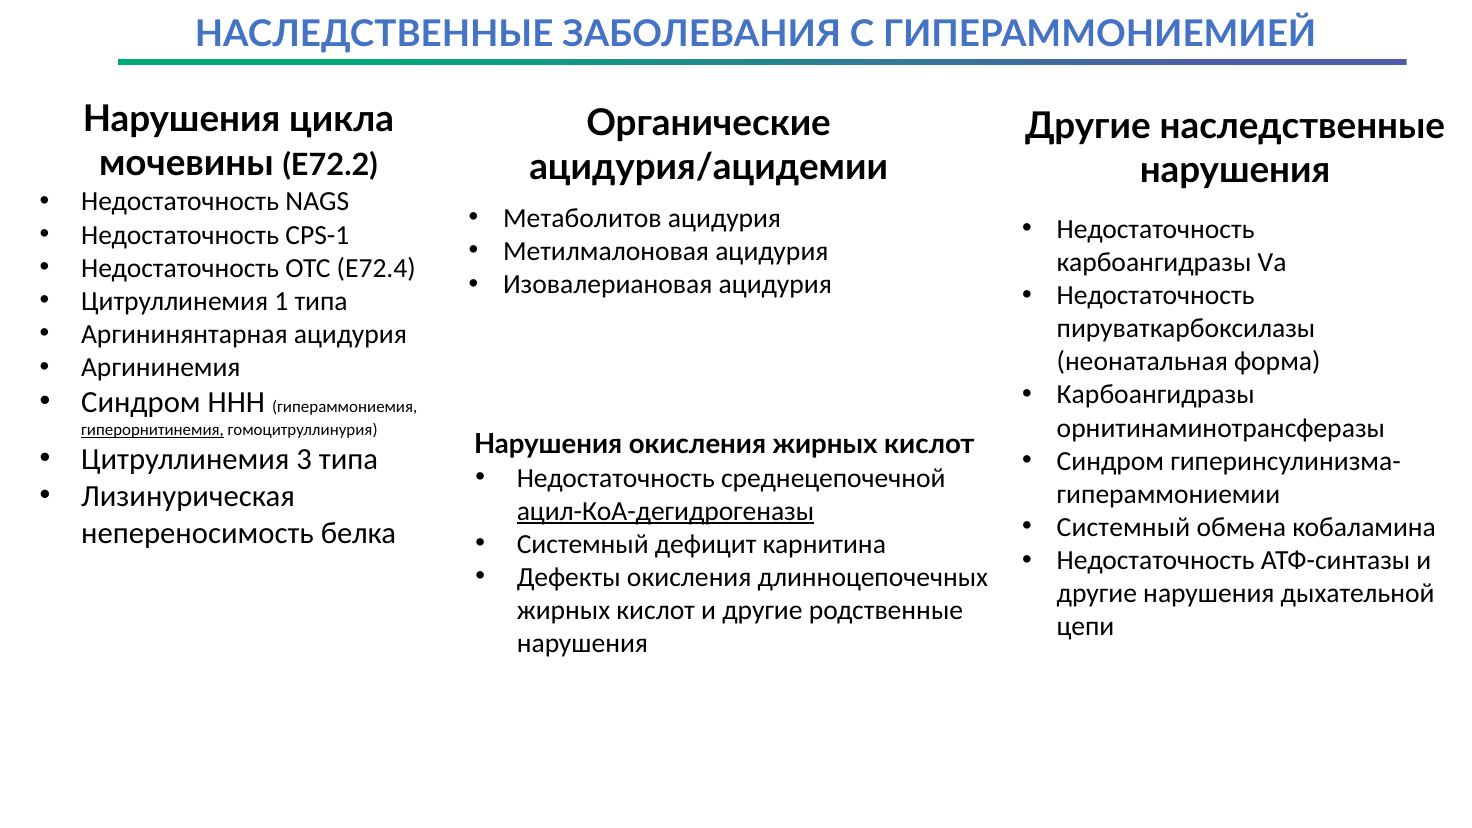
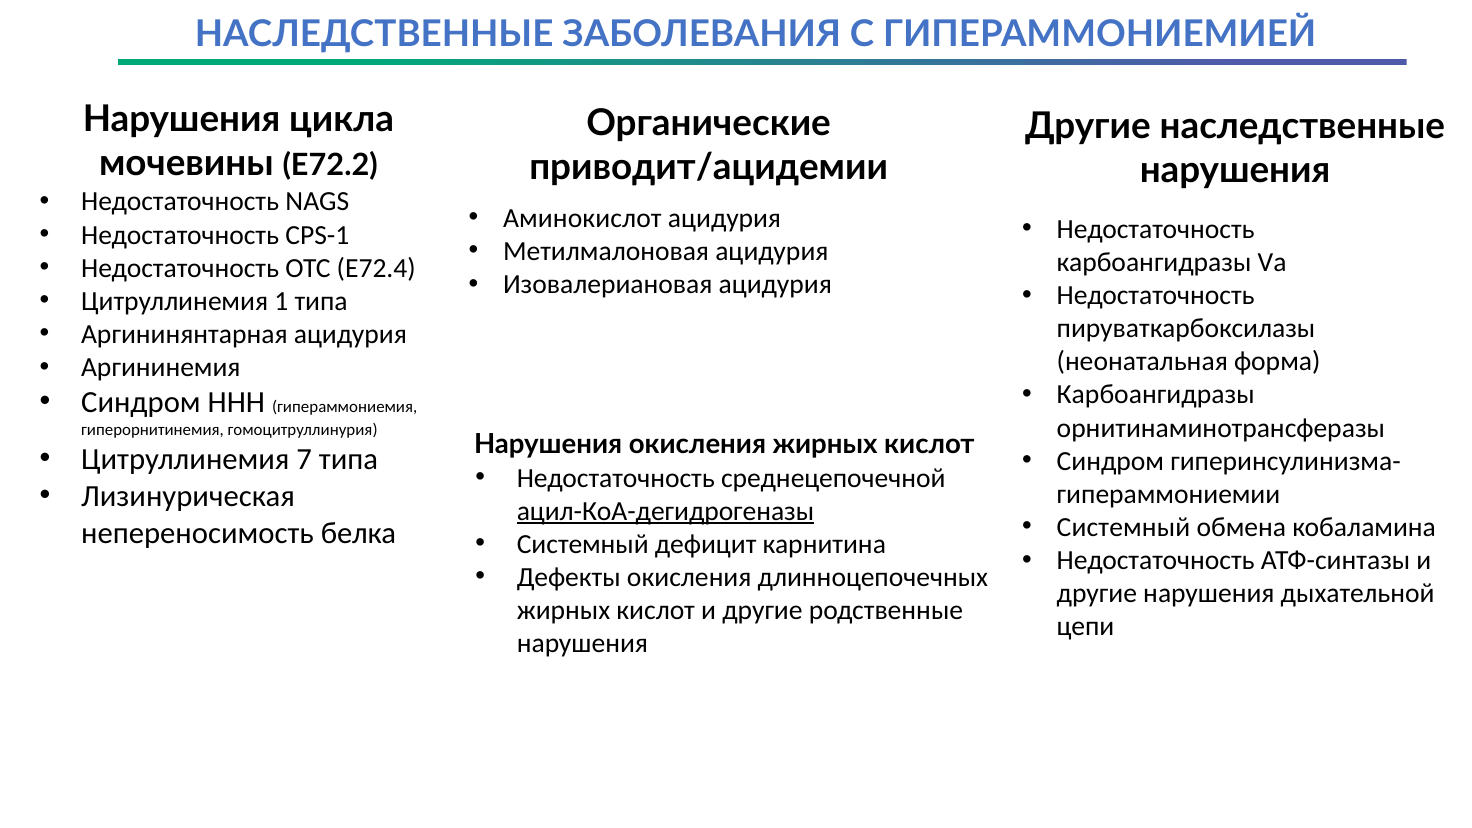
ацидурия/ацидемии: ацидурия/ацидемии -> приводит/ацидемии
Метаболитов: Метаболитов -> Аминокислот
гиперорнитинемия underline: present -> none
3: 3 -> 7
